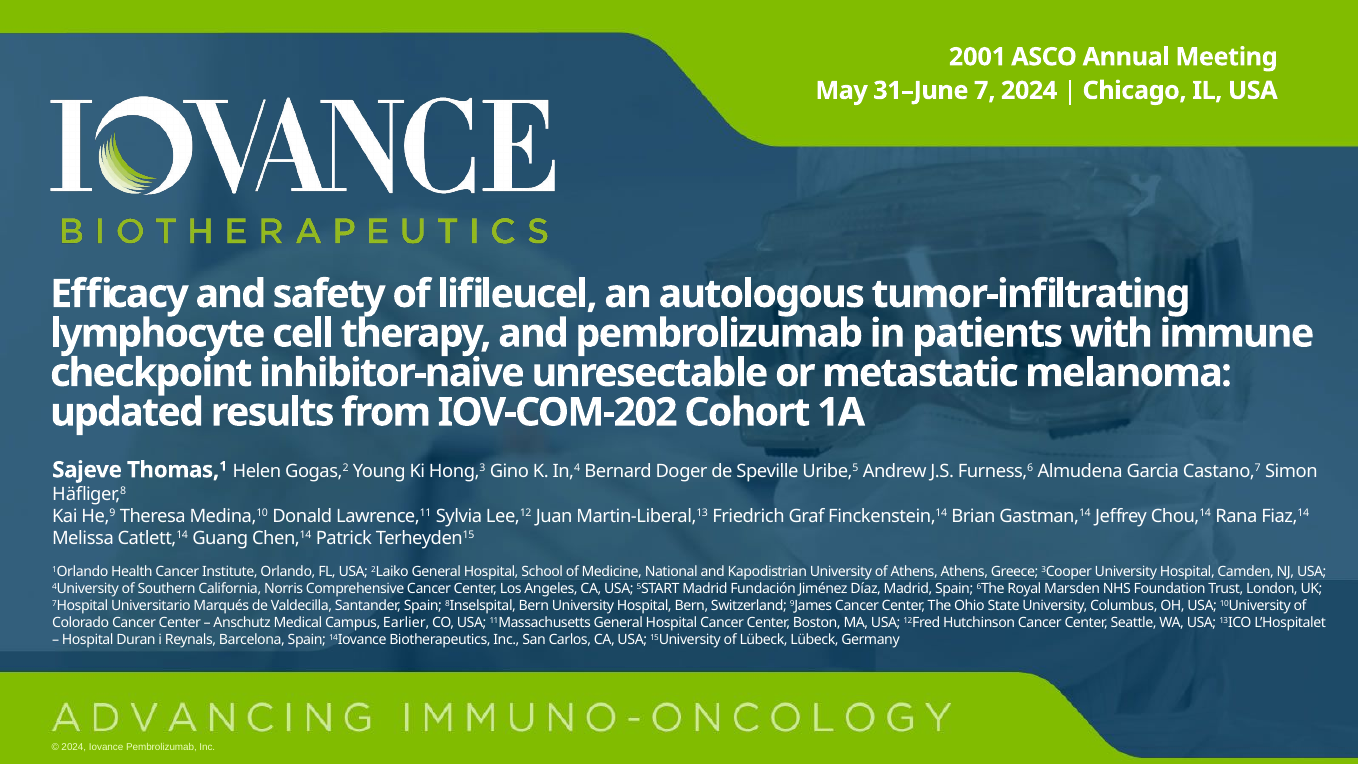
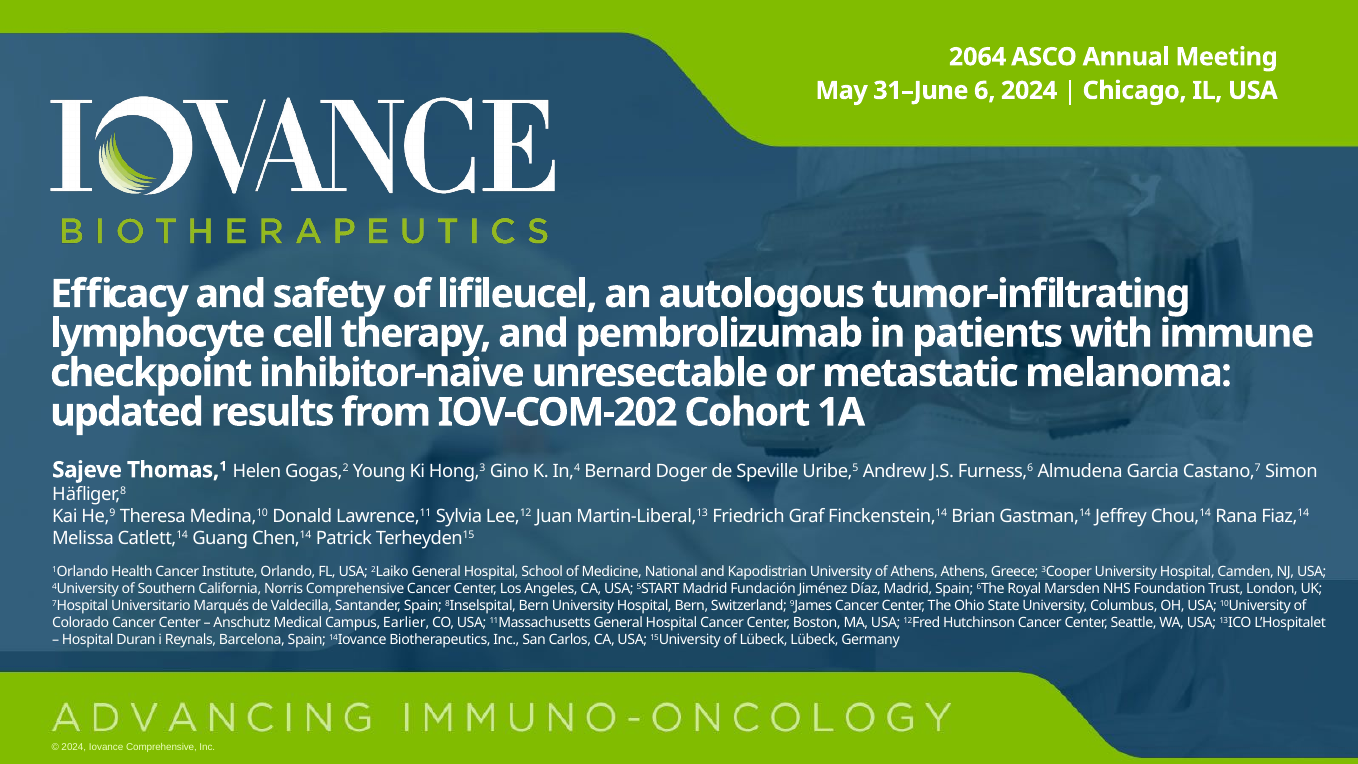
2001: 2001 -> 2064
7: 7 -> 6
Pembrolizumab at (161, 747): Pembrolizumab -> Comprehensive
